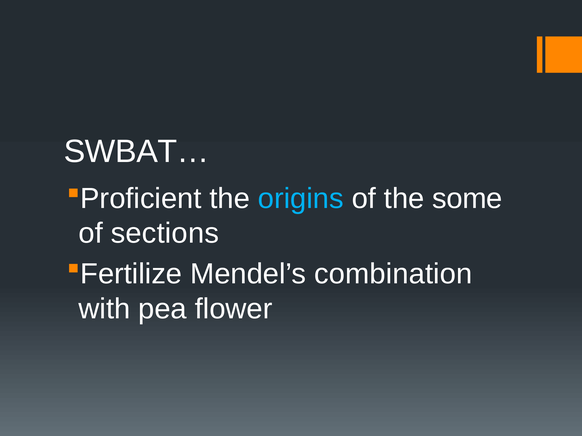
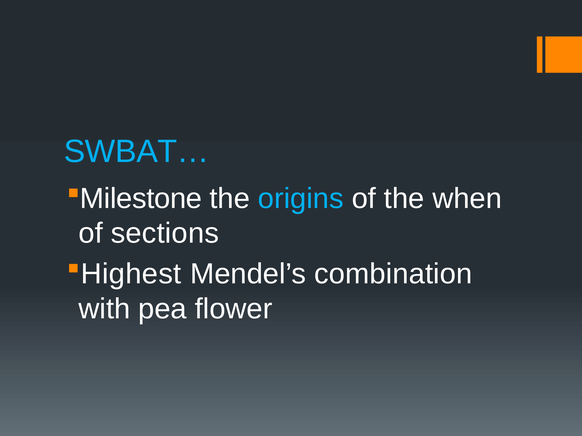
SWBAT… colour: white -> light blue
Proficient: Proficient -> Milestone
some: some -> when
Fertilize: Fertilize -> Highest
